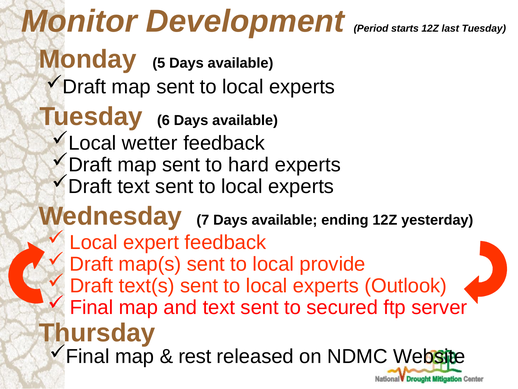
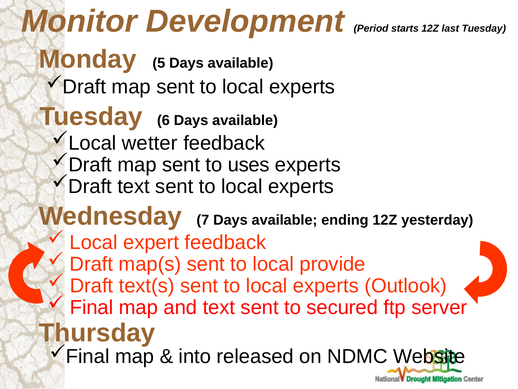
hard: hard -> uses
rest: rest -> into
